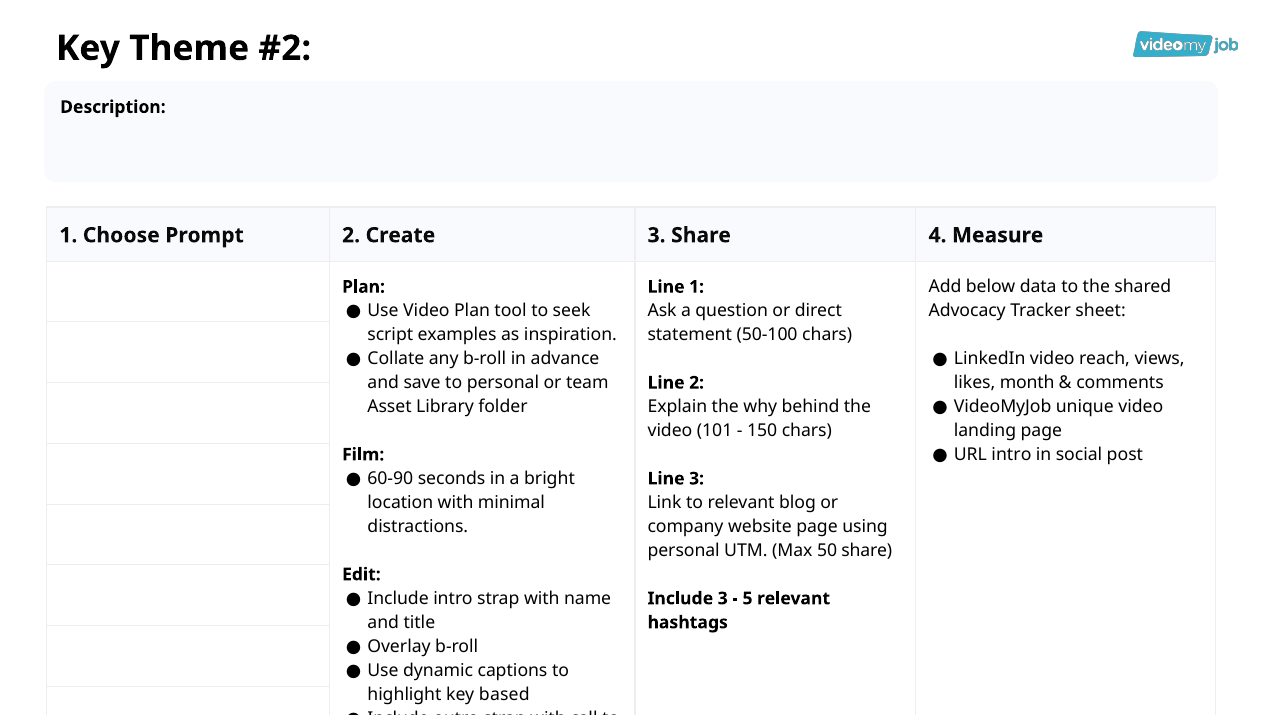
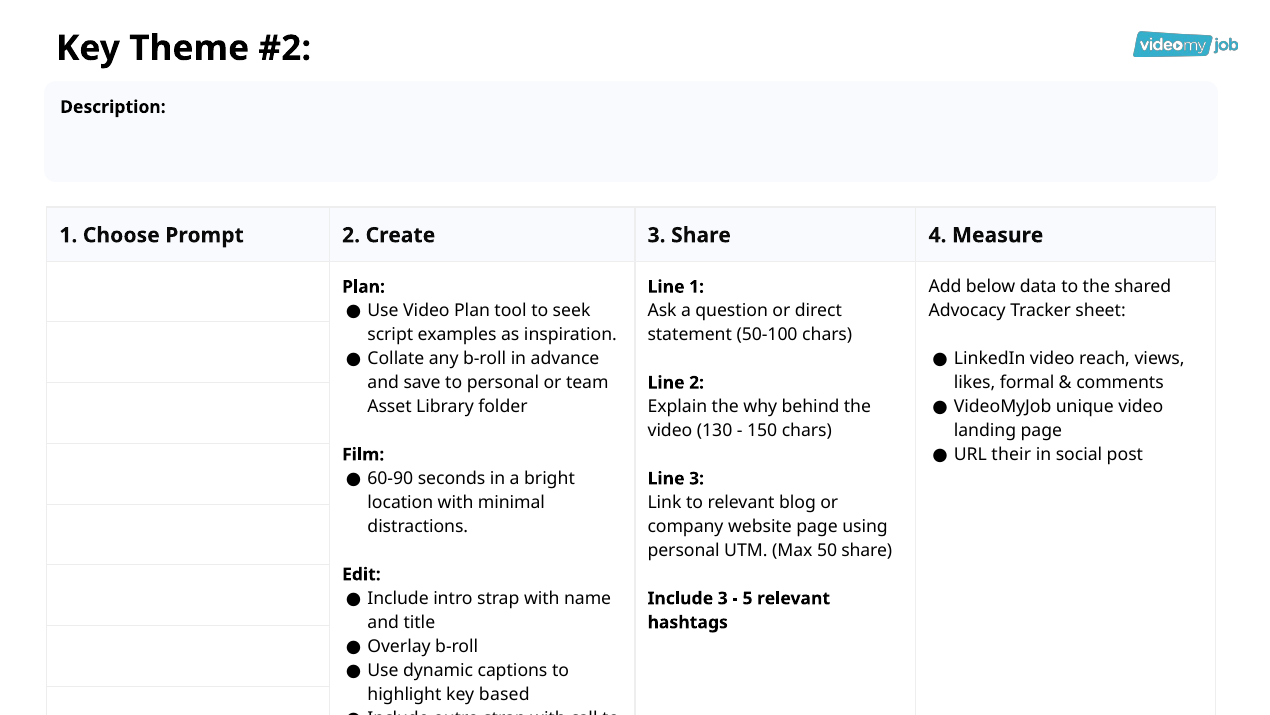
month: month -> formal
101: 101 -> 130
URL intro: intro -> their
